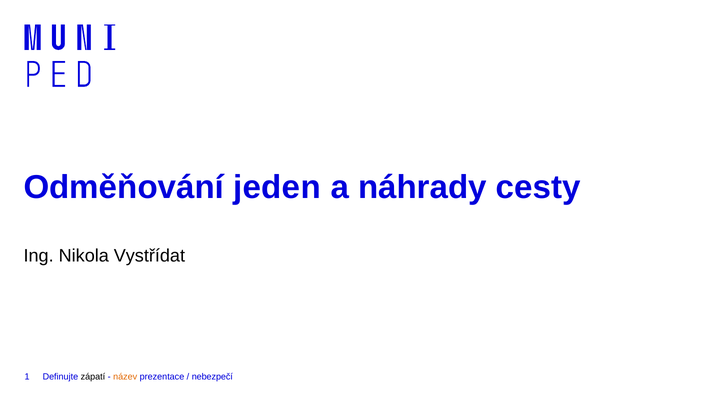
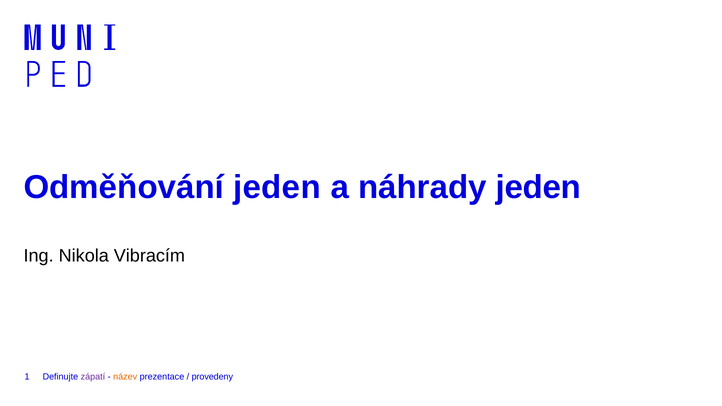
náhrady cesty: cesty -> jeden
Vystřídat: Vystřídat -> Vibracím
zápatí colour: black -> purple
nebezpečí: nebezpečí -> provedeny
